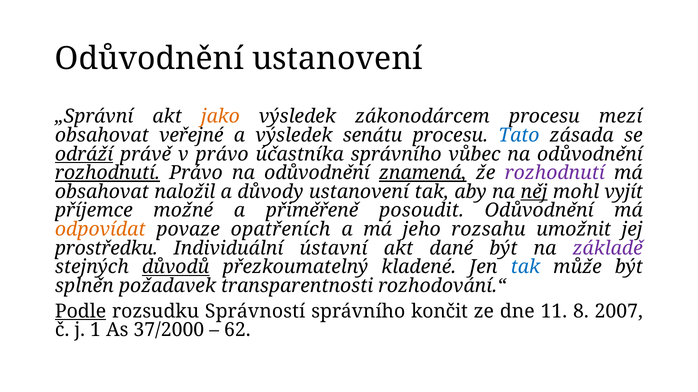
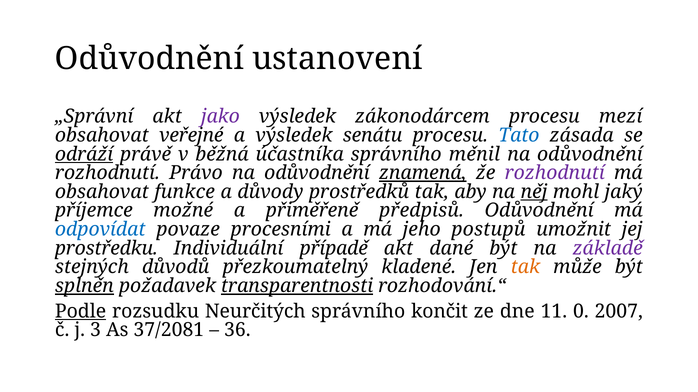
jako colour: orange -> purple
v právo: právo -> běžná
vůbec: vůbec -> měnil
rozhodnutí at (107, 173) underline: present -> none
naložil: naložil -> funkce
důvody ustanovení: ustanovení -> prostředků
vyjít: vyjít -> jaký
posoudit: posoudit -> předpisů
odpovídat colour: orange -> blue
opatřeních: opatřeních -> procesními
rozsahu: rozsahu -> postupů
ústavní: ústavní -> případě
důvodů underline: present -> none
tak at (525, 267) colour: blue -> orange
splněn underline: none -> present
transparentnosti underline: none -> present
Správností: Správností -> Neurčitých
8: 8 -> 0
1: 1 -> 3
37/2000: 37/2000 -> 37/2081
62: 62 -> 36
